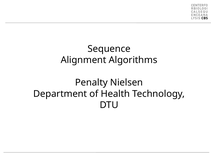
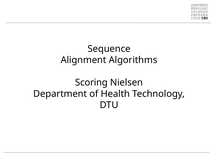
Penalty: Penalty -> Scoring
